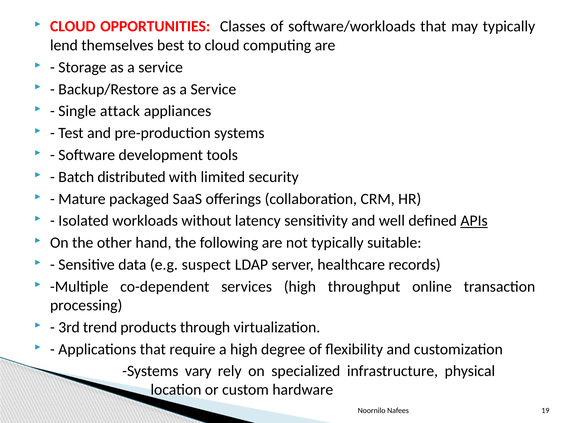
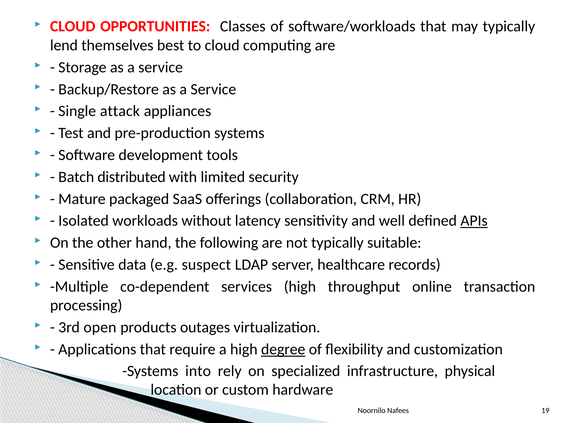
trend: trend -> open
through: through -> outages
degree underline: none -> present
vary: vary -> into
